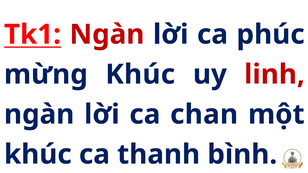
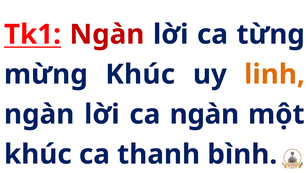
phúc: phúc -> từng
linh colour: red -> orange
ca chan: chan -> ngàn
